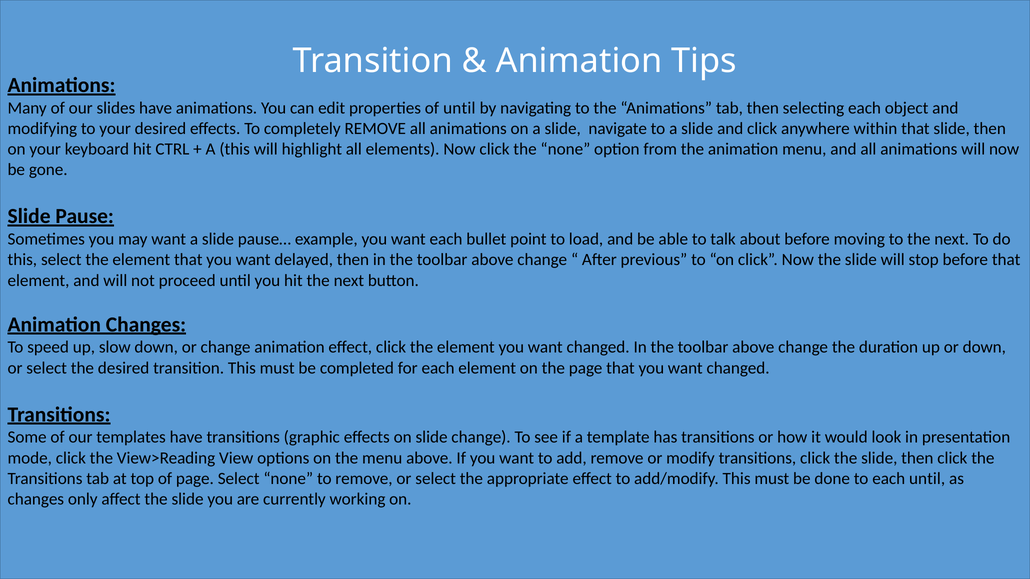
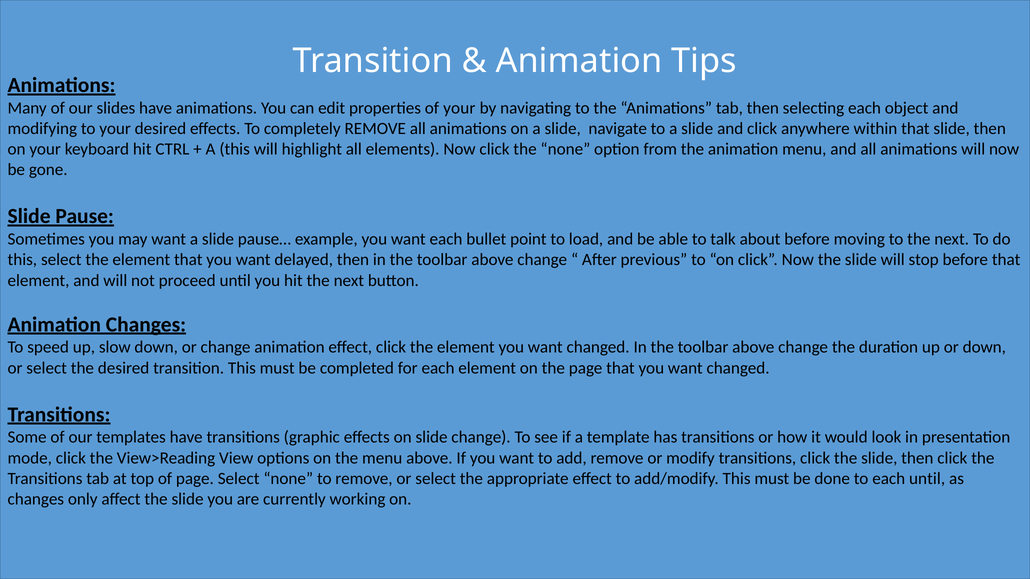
of until: until -> your
